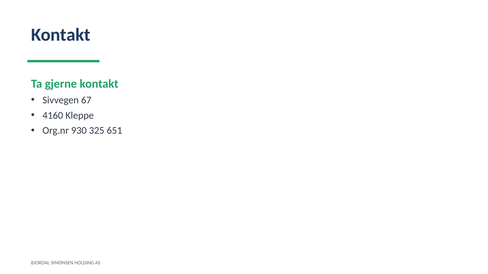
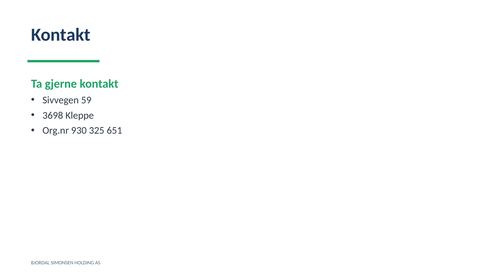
67: 67 -> 59
4160: 4160 -> 3698
